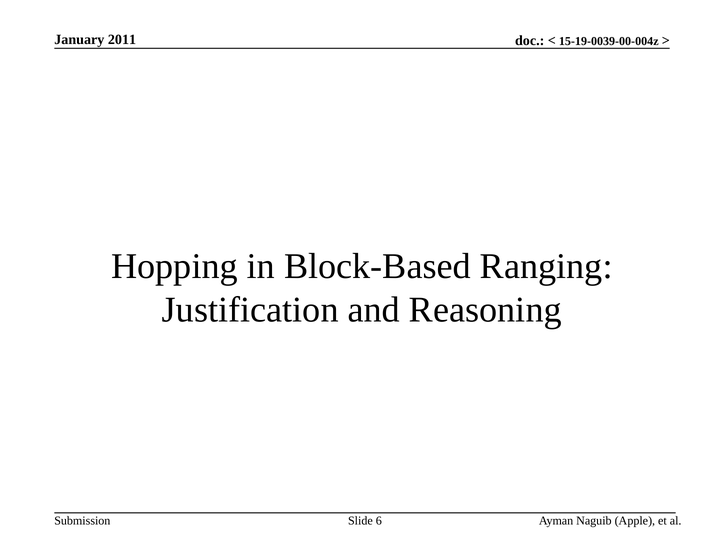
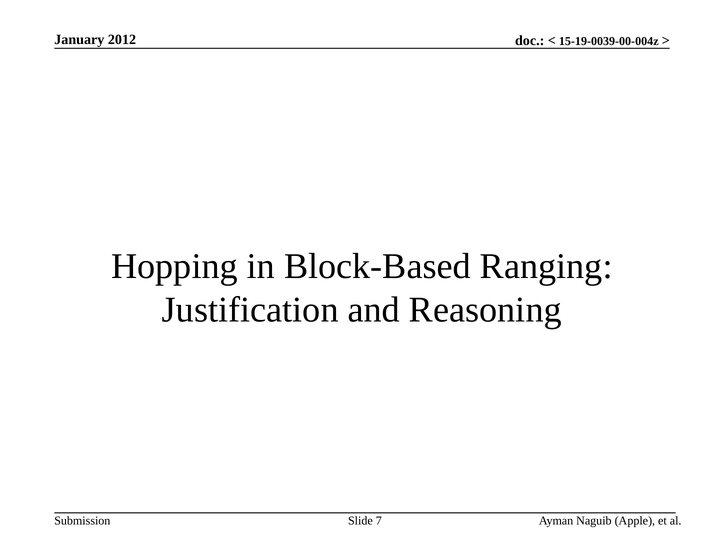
2011: 2011 -> 2012
6: 6 -> 7
